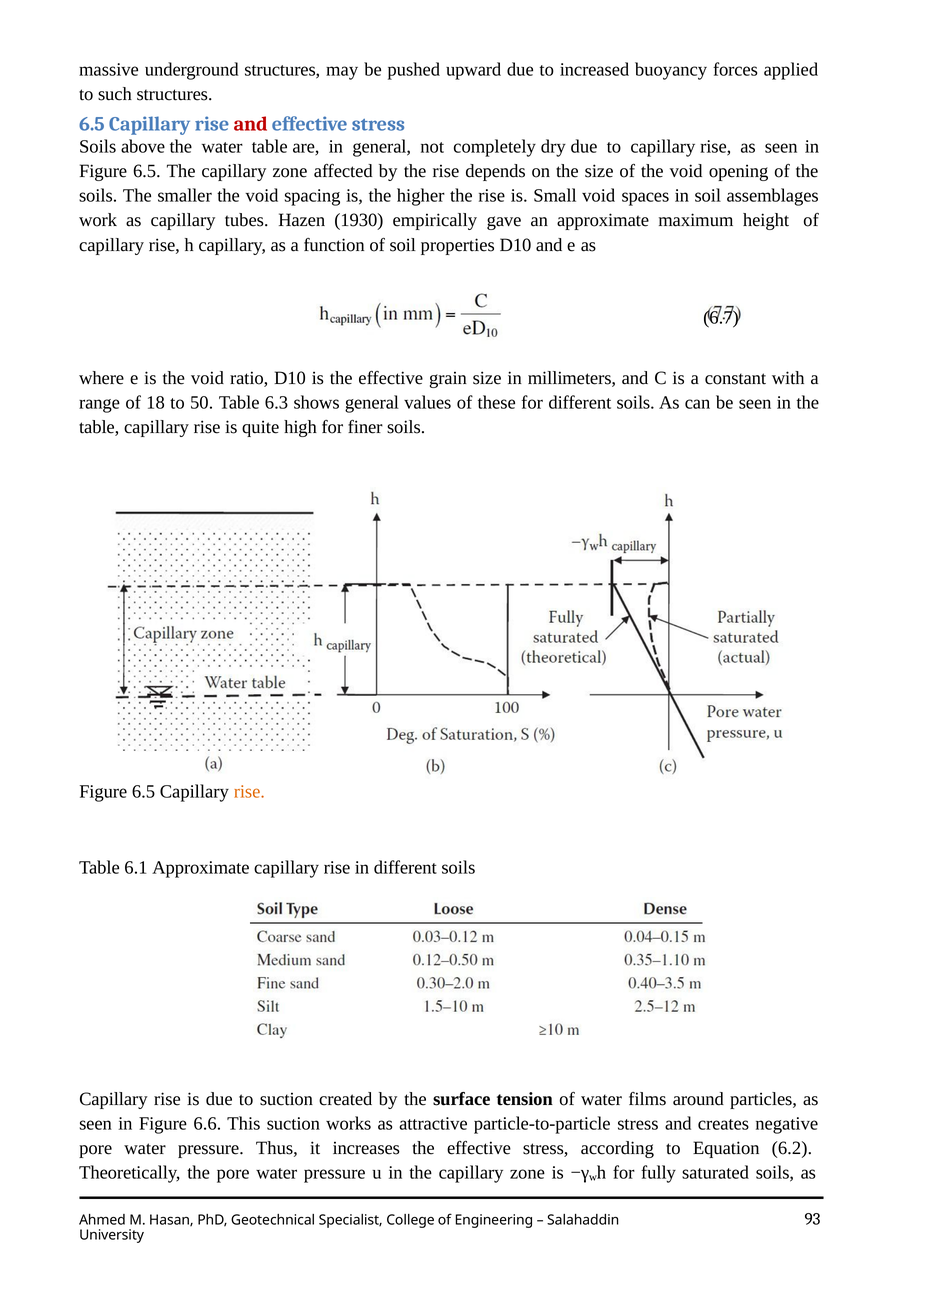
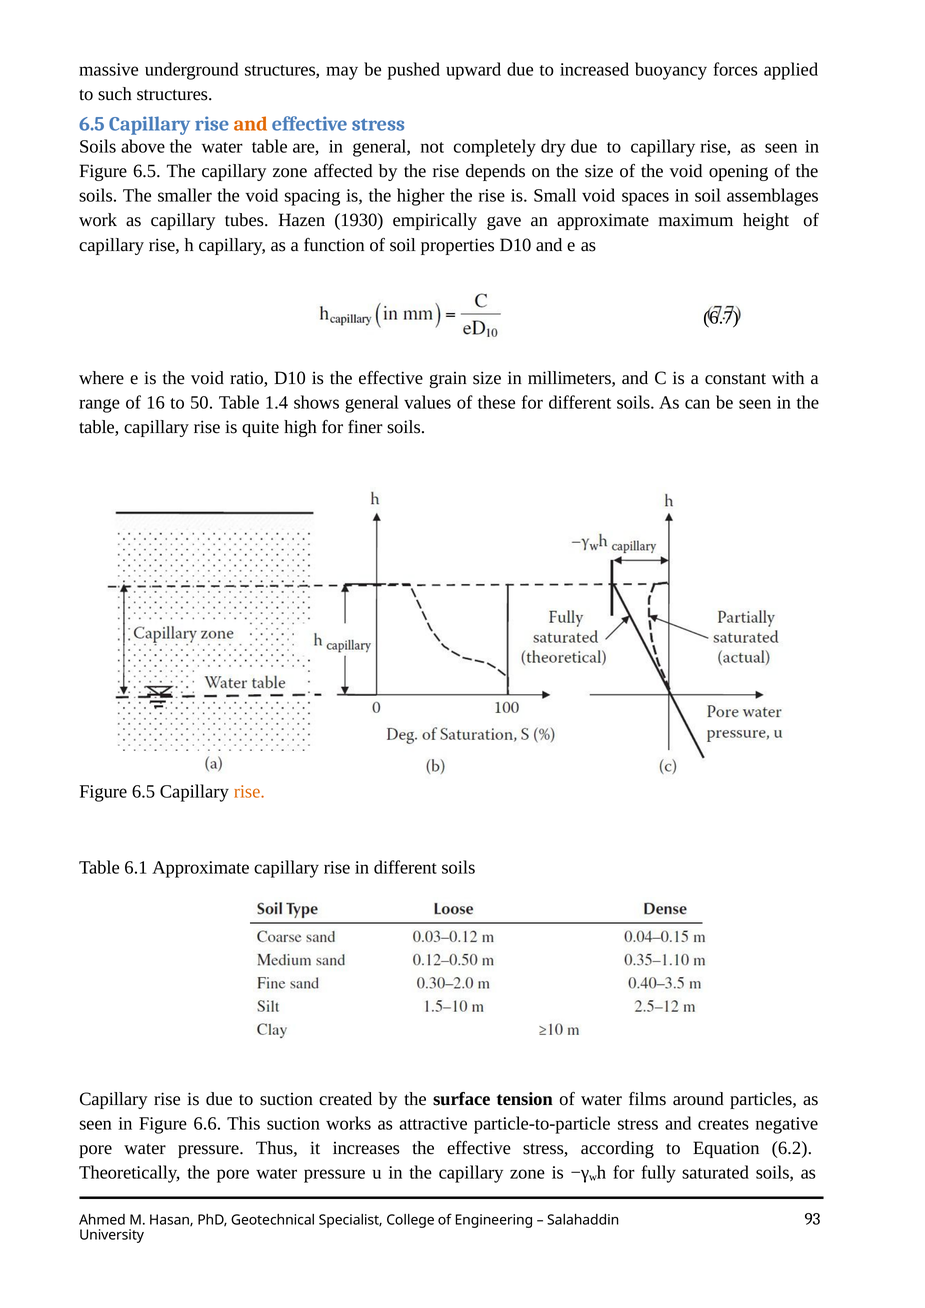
and at (251, 124) colour: red -> orange
18: 18 -> 16
6.3: 6.3 -> 1.4
